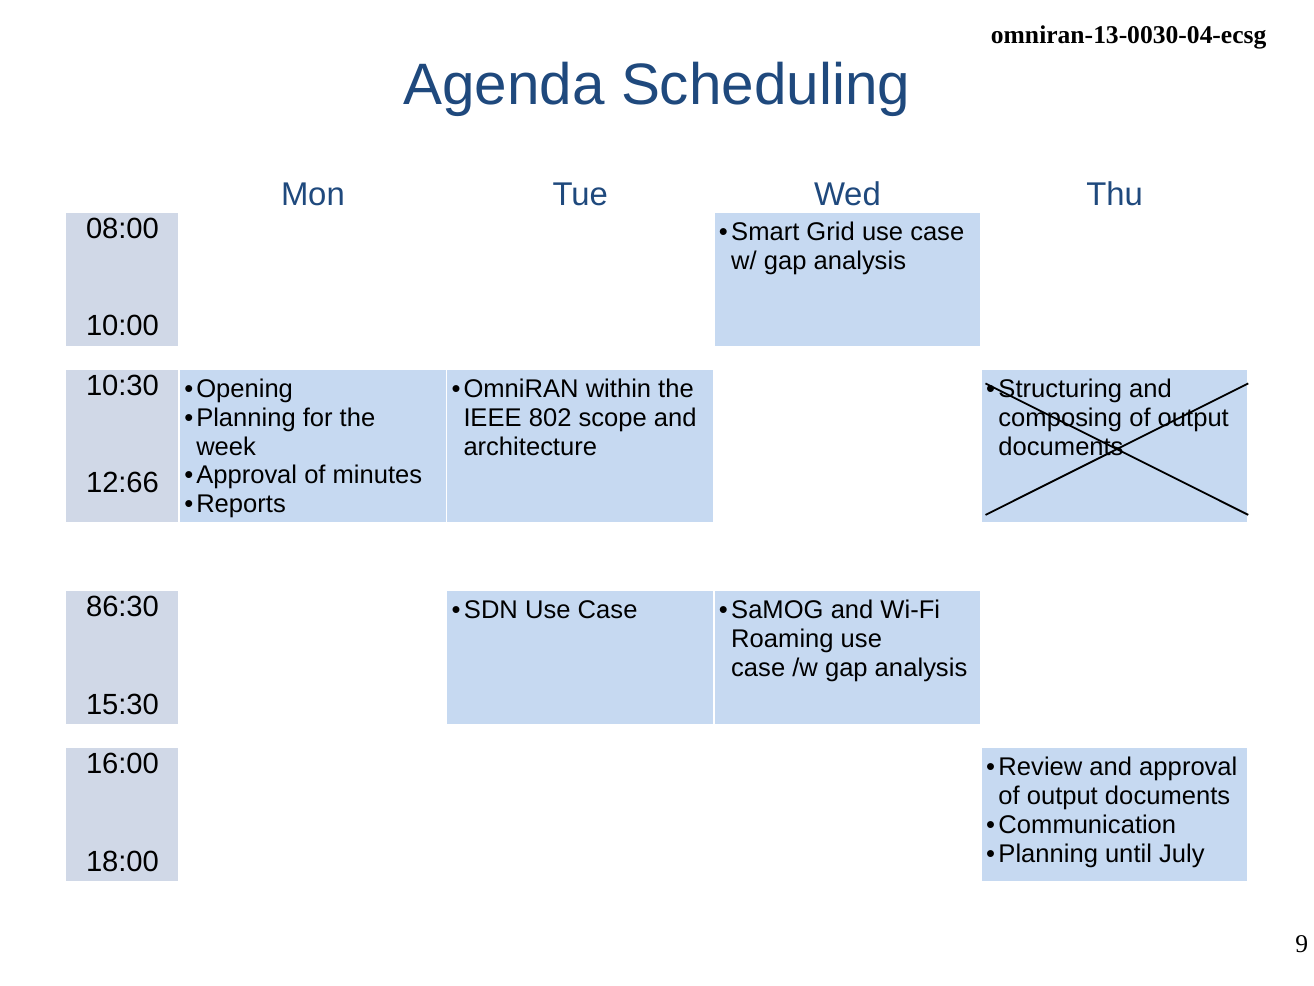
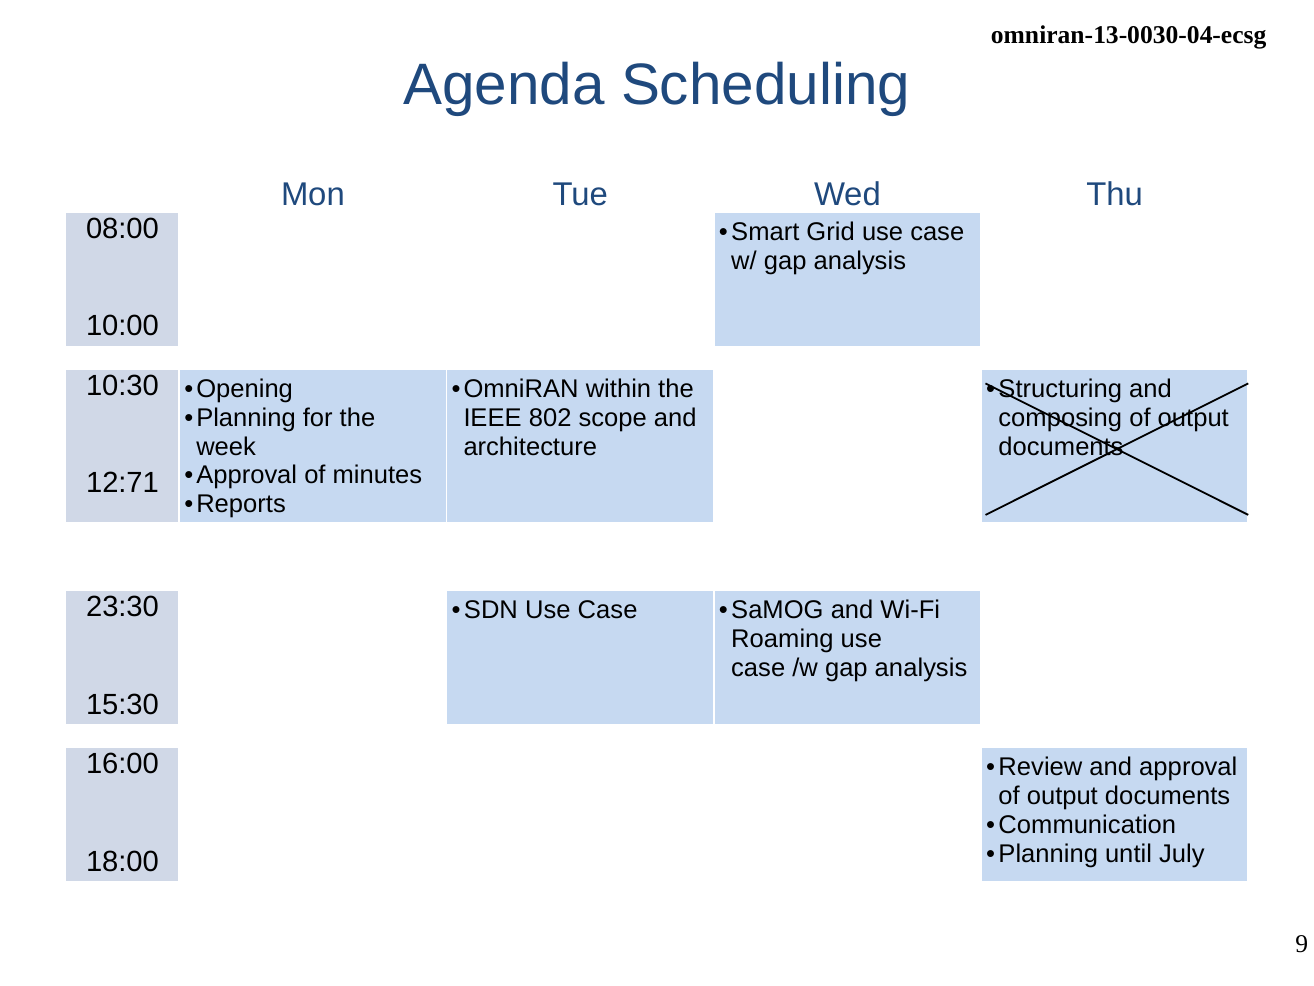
12:66: 12:66 -> 12:71
86:30: 86:30 -> 23:30
